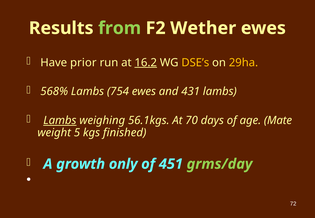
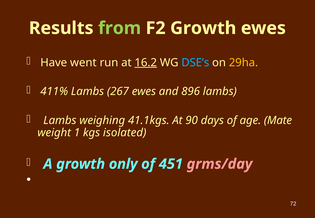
F2 Wether: Wether -> Growth
prior: prior -> went
DSE’s colour: yellow -> light blue
568%: 568% -> 411%
754: 754 -> 267
431: 431 -> 896
Lambs at (60, 121) underline: present -> none
56.1kgs: 56.1kgs -> 41.1kgs
70: 70 -> 90
5: 5 -> 1
finished: finished -> isolated
grms/day colour: light green -> pink
